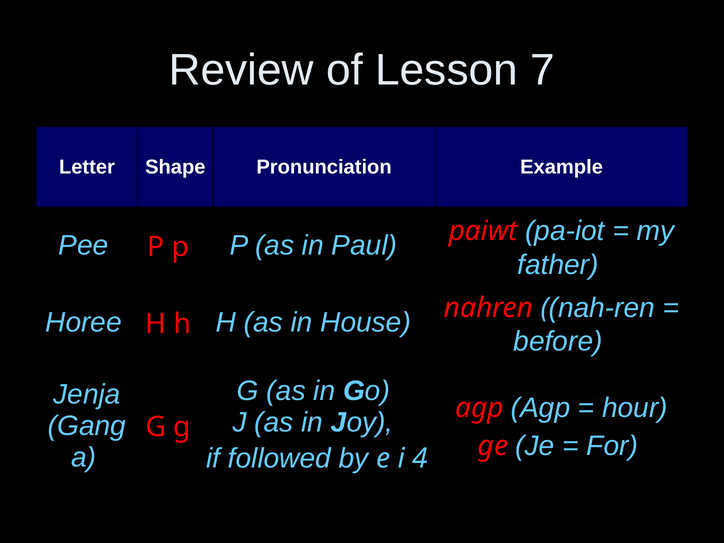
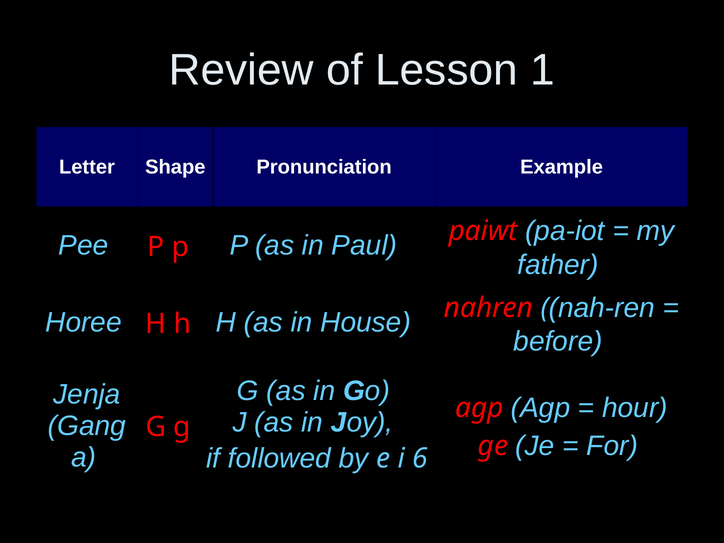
7: 7 -> 1
4: 4 -> 6
